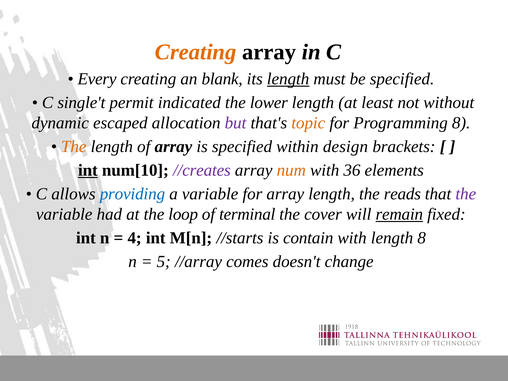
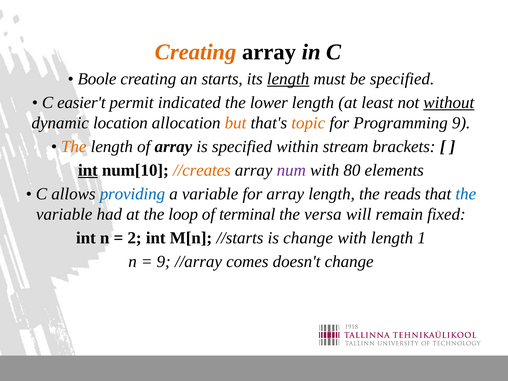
Every: Every -> Boole
blank: blank -> starts
single't: single't -> easier't
without underline: none -> present
escaped: escaped -> location
but colour: purple -> orange
Programming 8: 8 -> 9
design: design -> stream
//creates colour: purple -> orange
num colour: orange -> purple
36: 36 -> 80
the at (466, 194) colour: purple -> blue
cover: cover -> versa
remain underline: present -> none
4: 4 -> 2
is contain: contain -> change
length 8: 8 -> 1
5 at (164, 262): 5 -> 9
